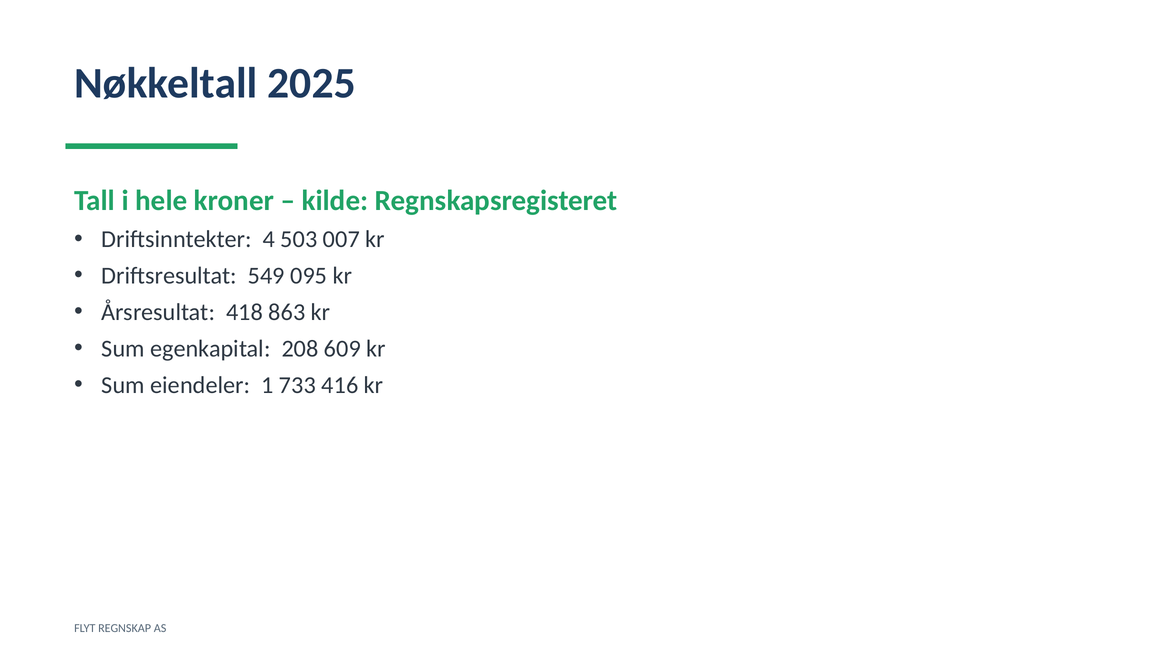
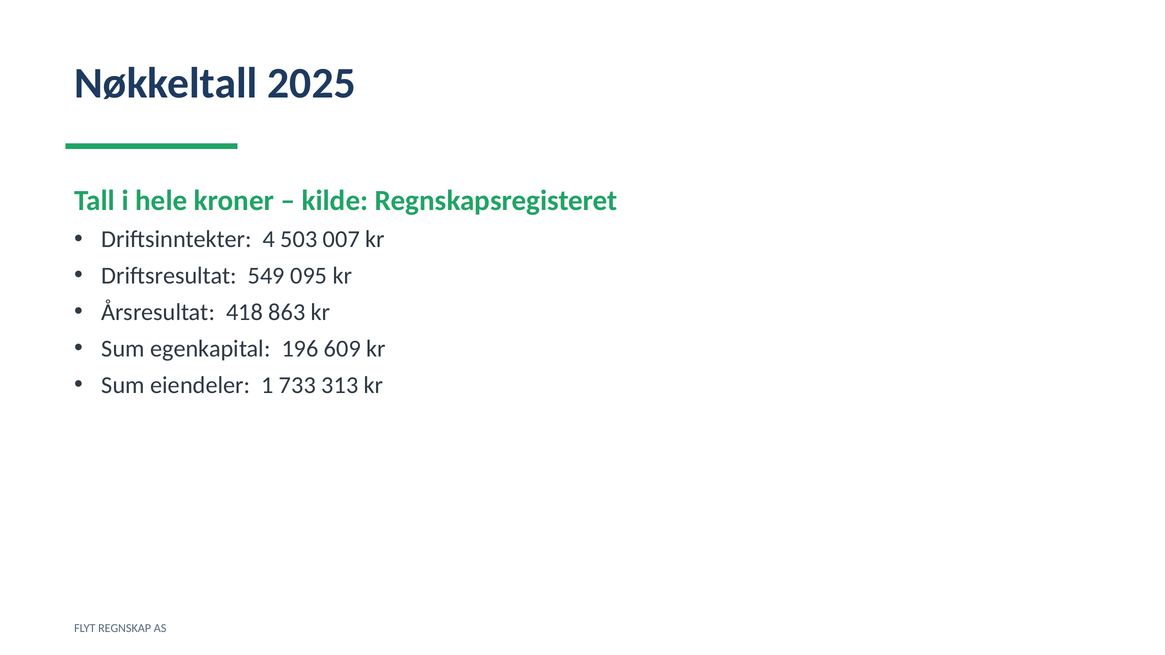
208: 208 -> 196
416: 416 -> 313
